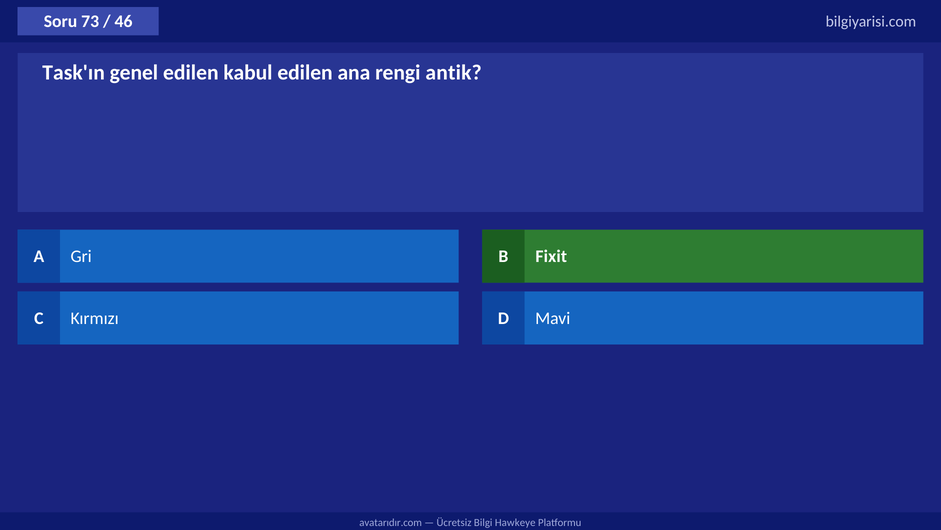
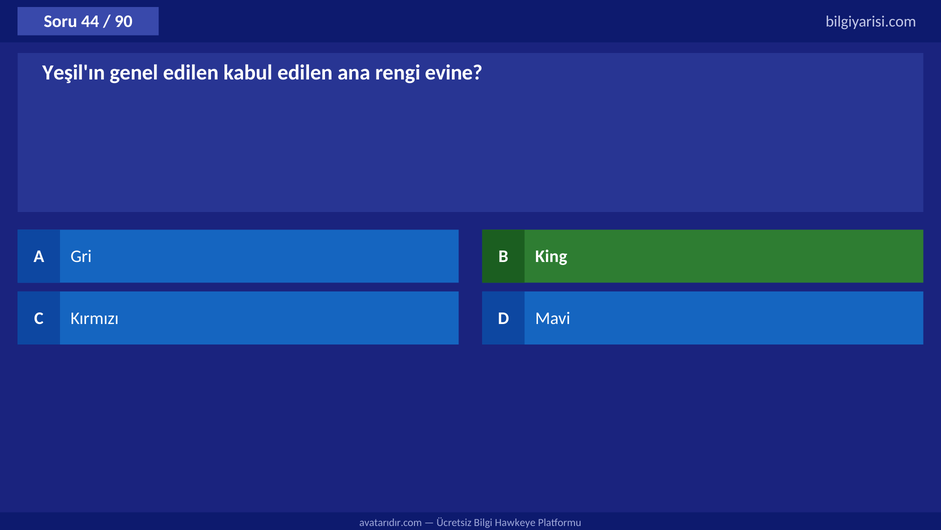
73: 73 -> 44
46: 46 -> 90
Task'ın: Task'ın -> Yeşil'ın
antik: antik -> evine
Fixit: Fixit -> King
